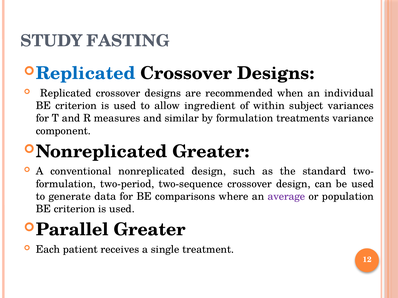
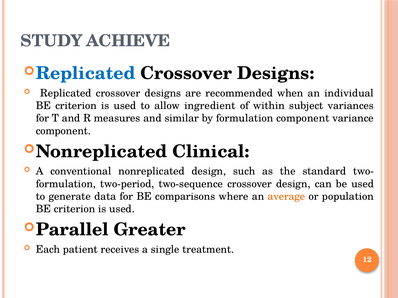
FASTING: FASTING -> ACHIEVE
formulation treatments: treatments -> component
Nonreplicated Greater: Greater -> Clinical
average colour: purple -> orange
